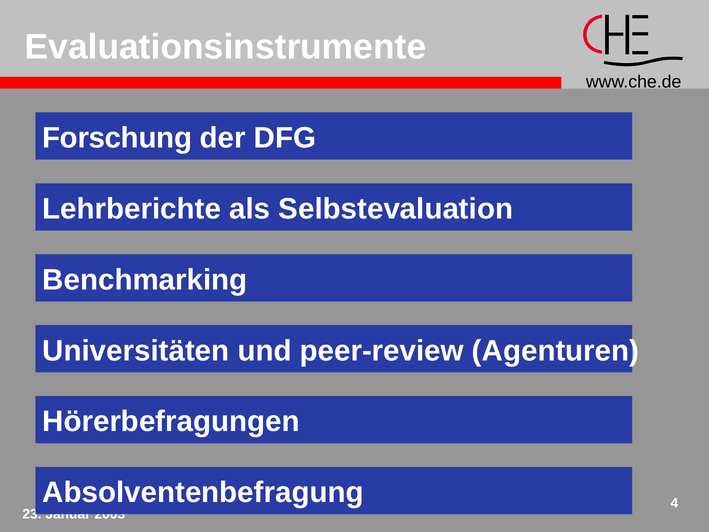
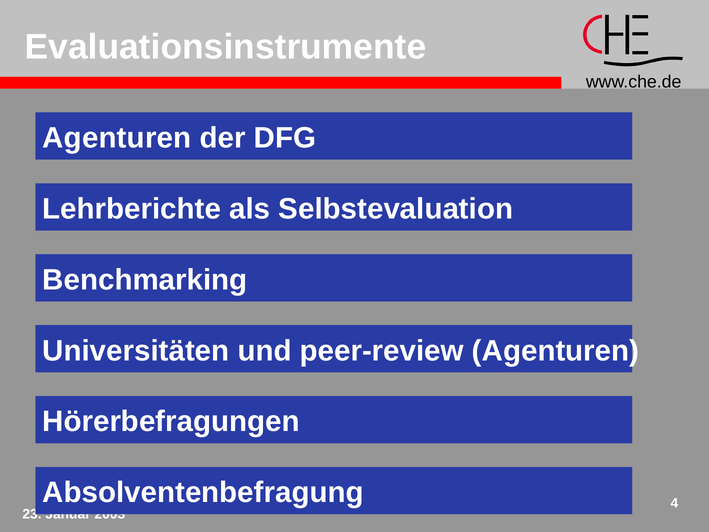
Forschung at (117, 138): Forschung -> Agenturen
